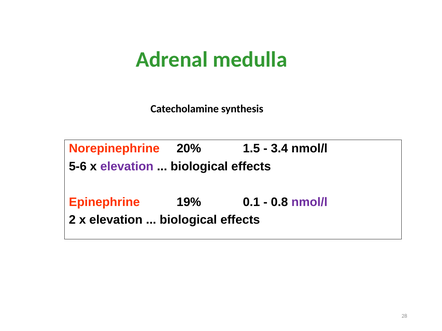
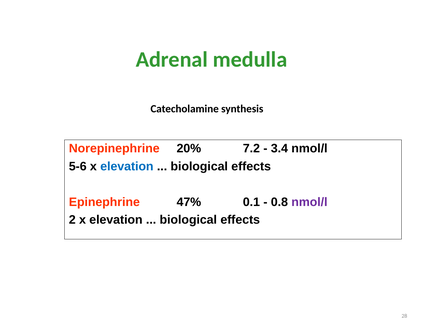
1.5: 1.5 -> 7.2
elevation at (127, 167) colour: purple -> blue
19%: 19% -> 47%
